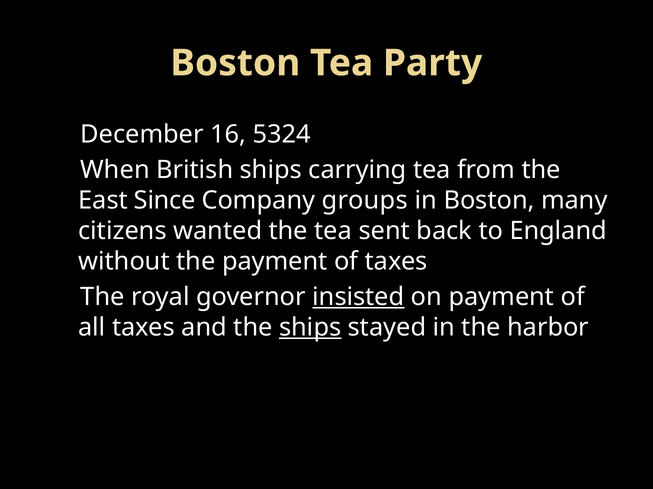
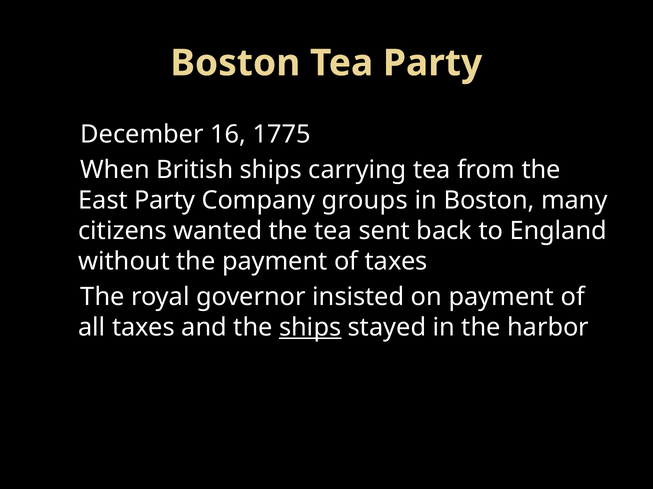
5324: 5324 -> 1775
East Since: Since -> Party
insisted underline: present -> none
